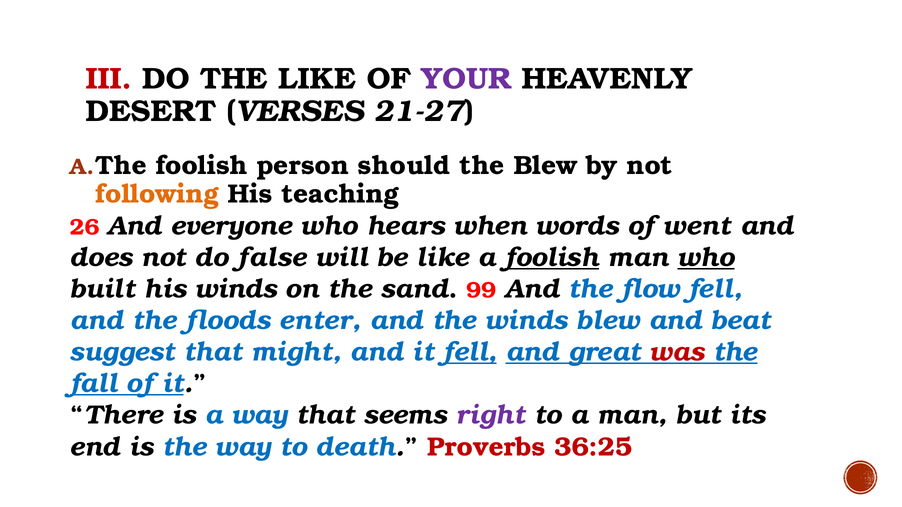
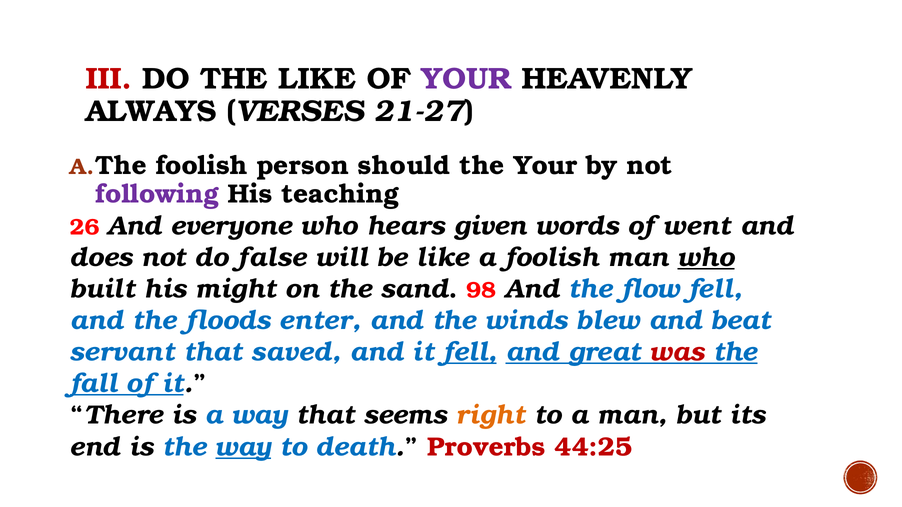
DESERT: DESERT -> ALWAYS
the Blew: Blew -> Your
following colour: orange -> purple
when: when -> given
foolish at (552, 258) underline: present -> none
his winds: winds -> might
99: 99 -> 98
suggest: suggest -> servant
might: might -> saved
right colour: purple -> orange
way at (243, 447) underline: none -> present
36:25: 36:25 -> 44:25
